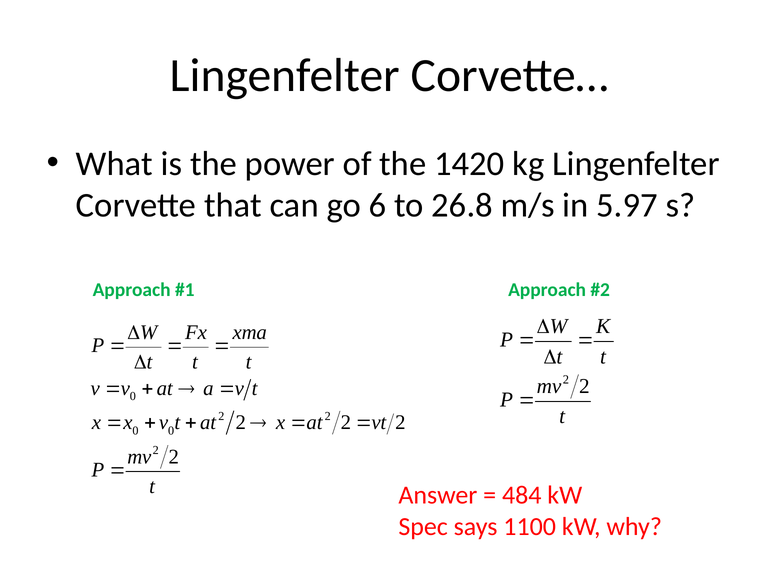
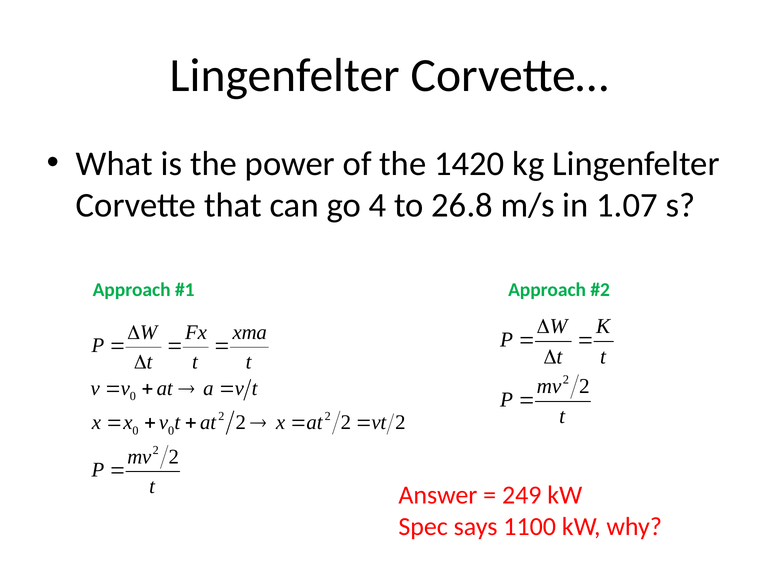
6: 6 -> 4
5.97: 5.97 -> 1.07
484: 484 -> 249
